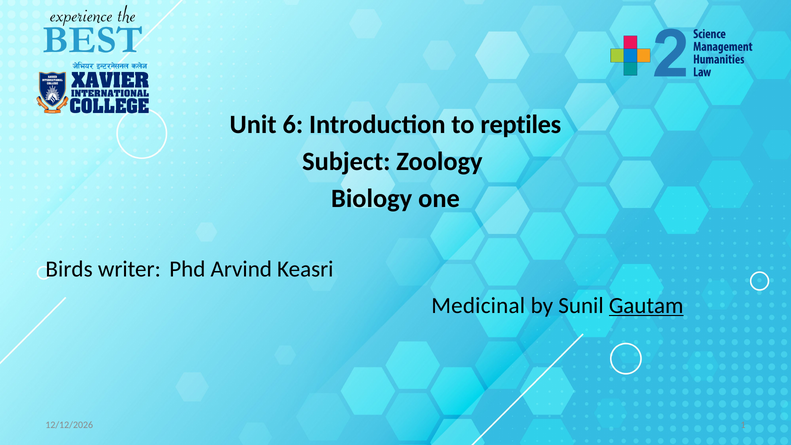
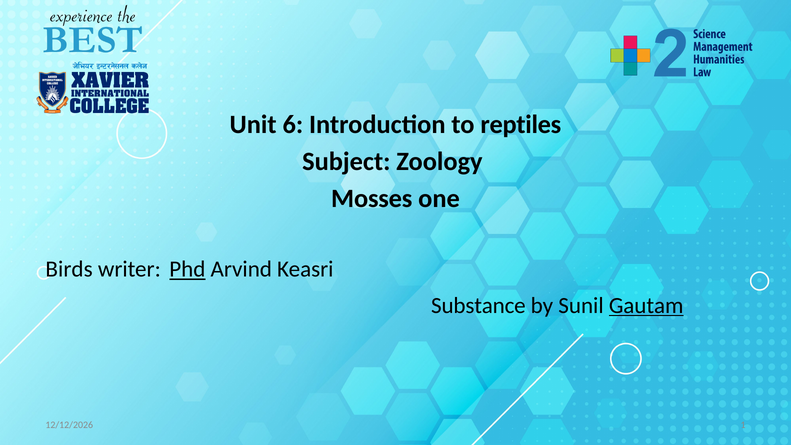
Biology: Biology -> Mosses
Phd underline: none -> present
Medicinal: Medicinal -> Substance
